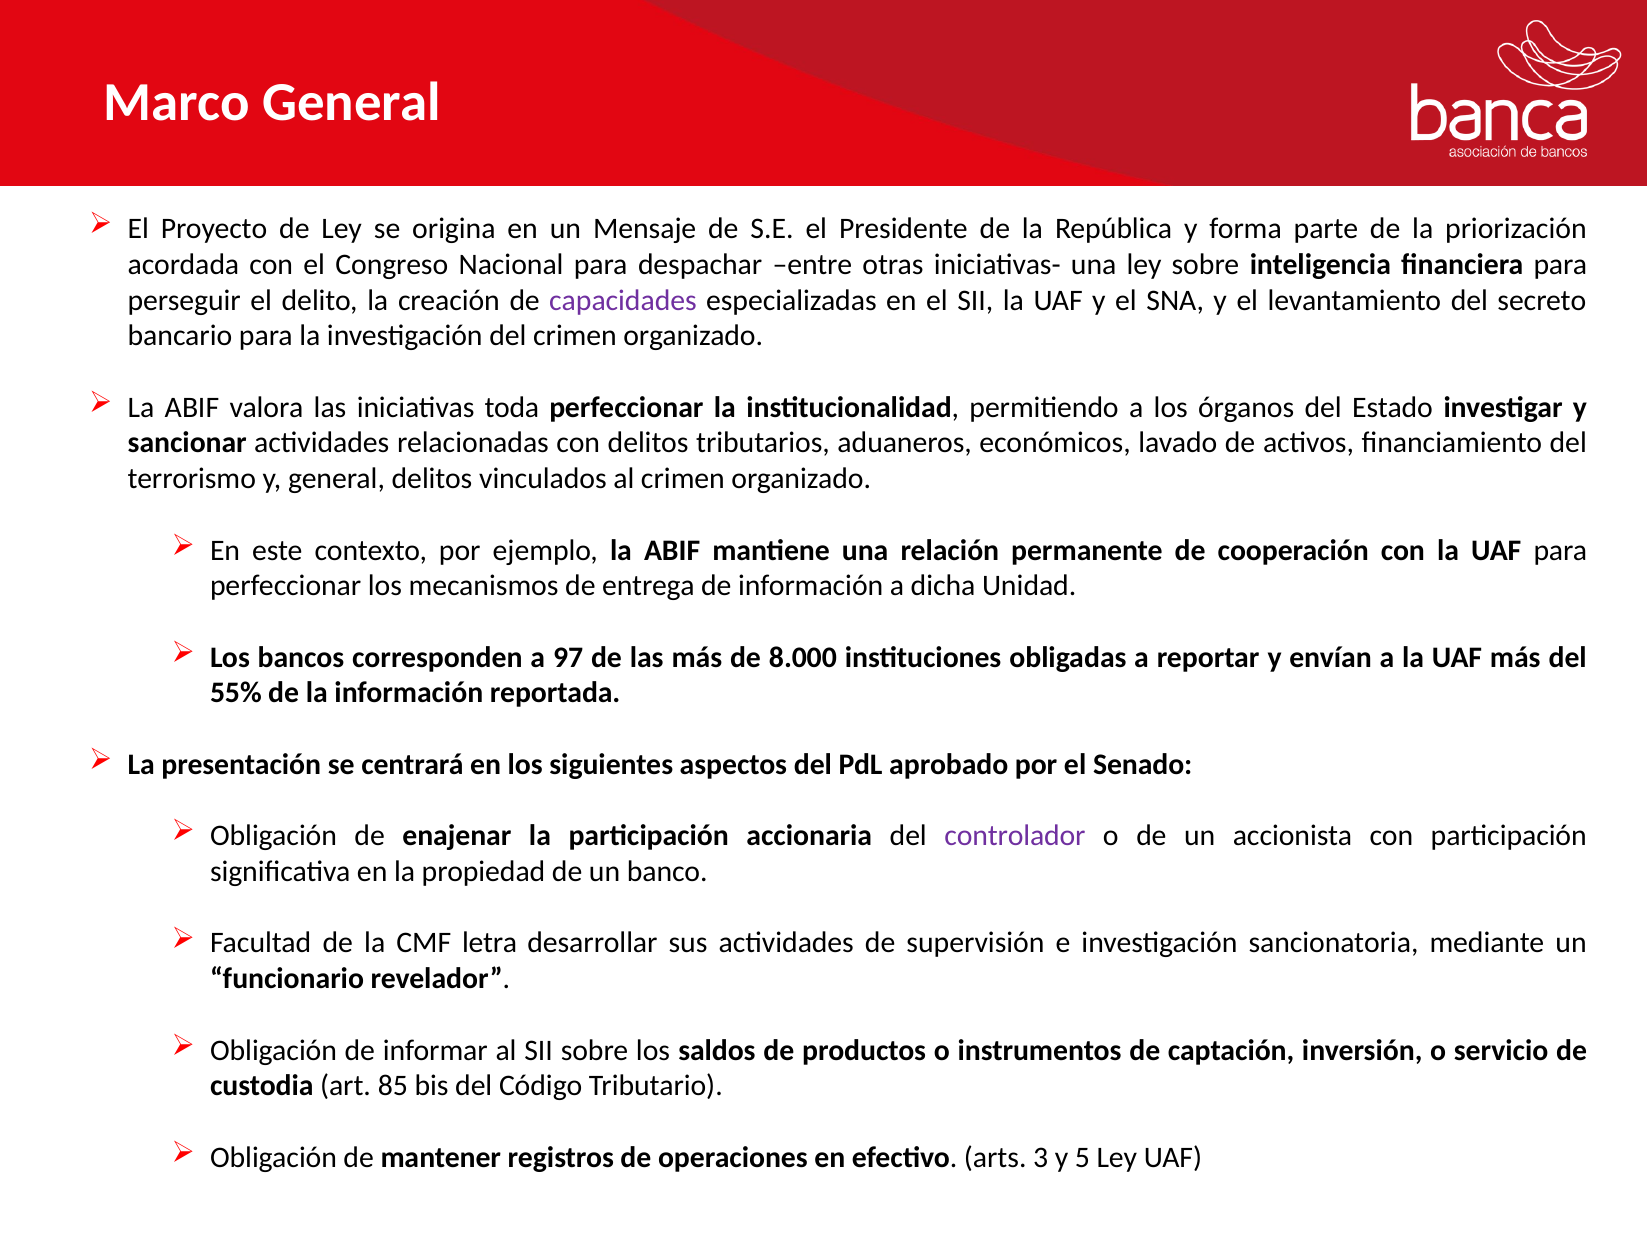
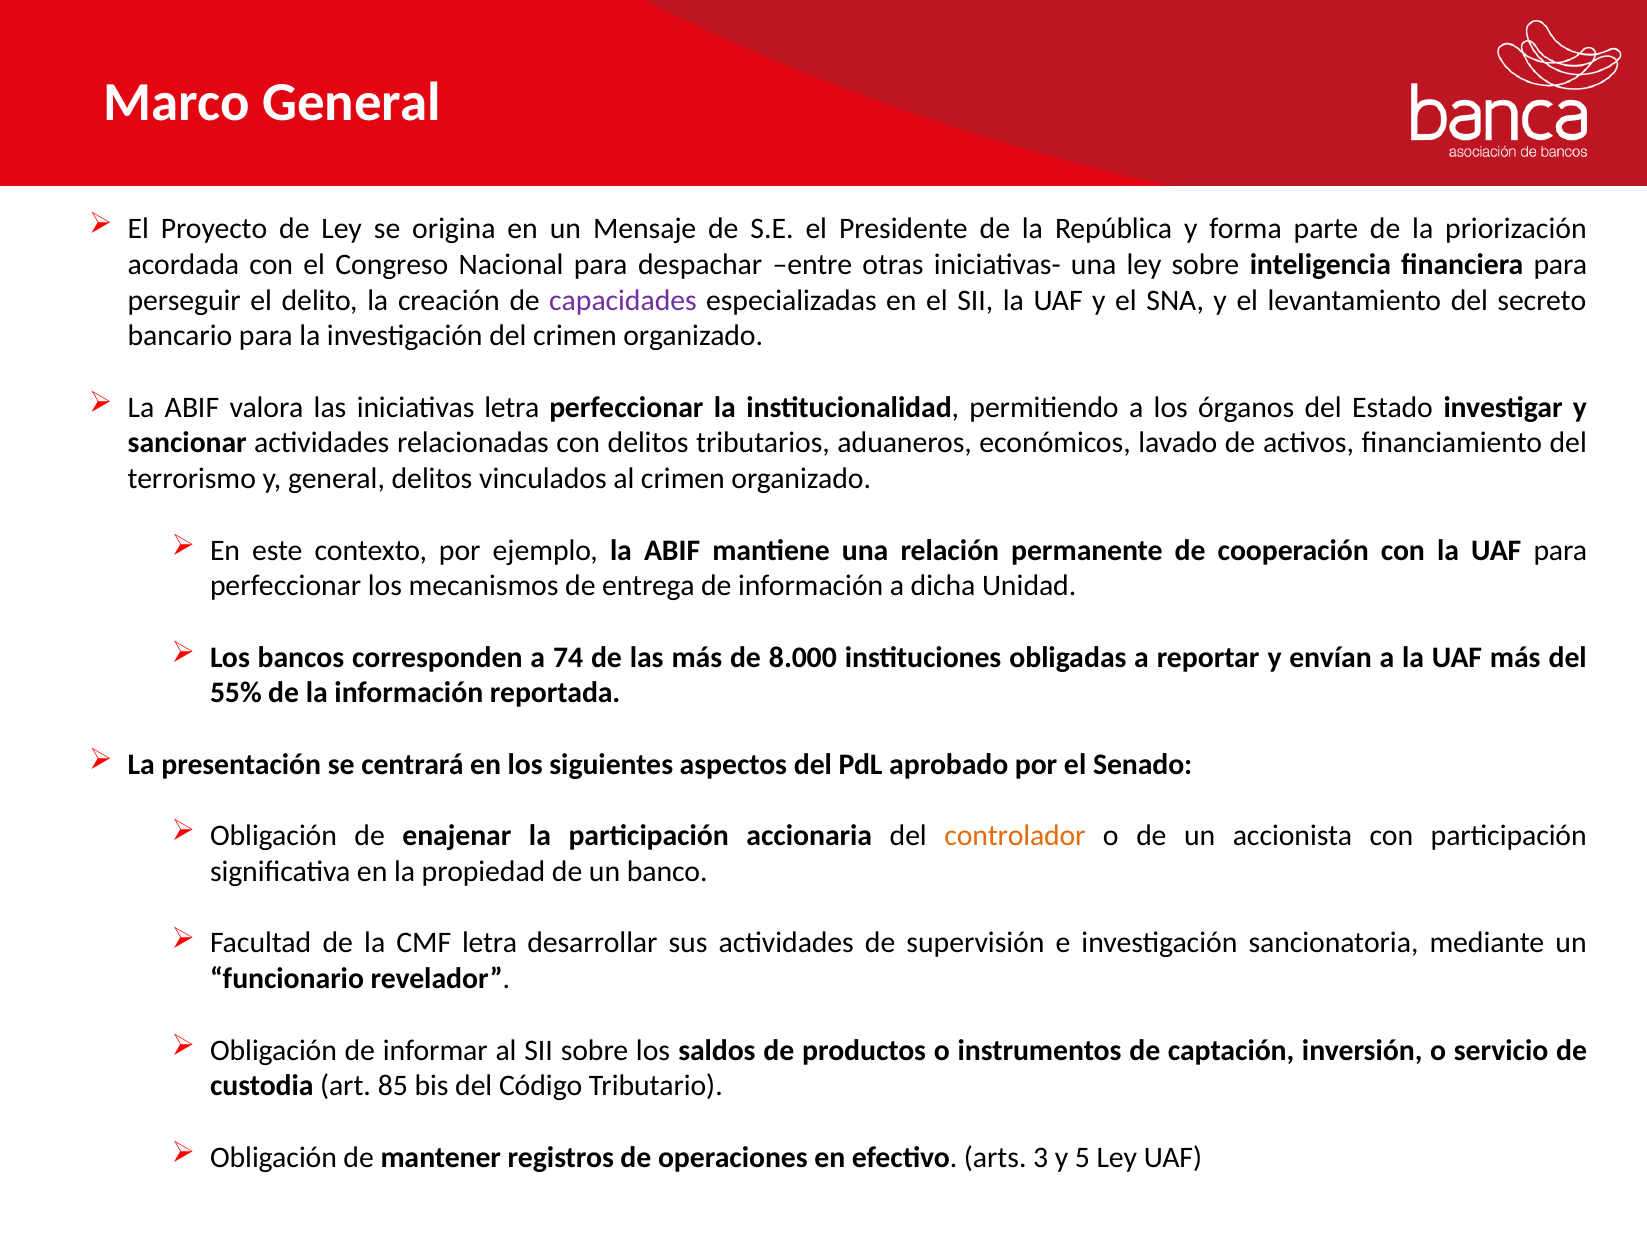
iniciativas toda: toda -> letra
97: 97 -> 74
controlador colour: purple -> orange
